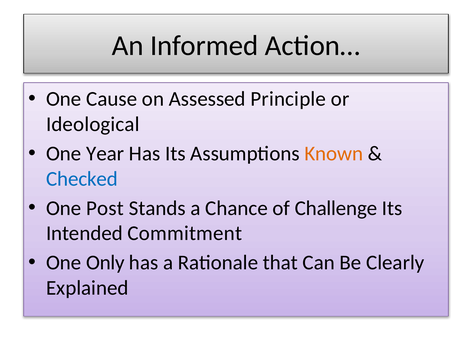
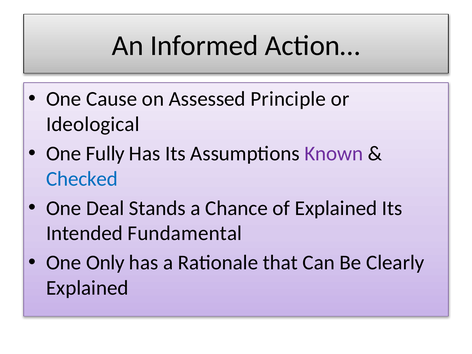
Year: Year -> Fully
Known colour: orange -> purple
Post: Post -> Deal
of Challenge: Challenge -> Explained
Commitment: Commitment -> Fundamental
